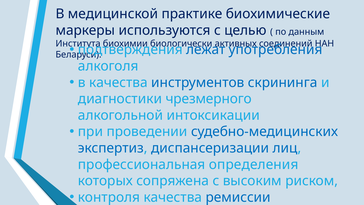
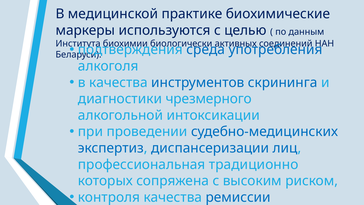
лежат: лежат -> среда
определения: определения -> традиционно
